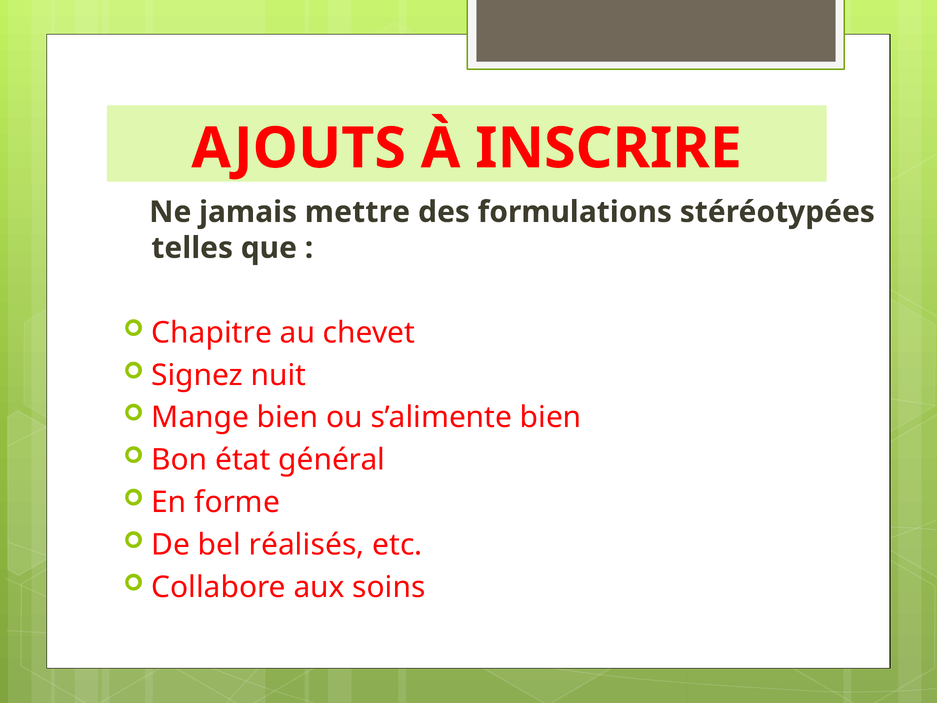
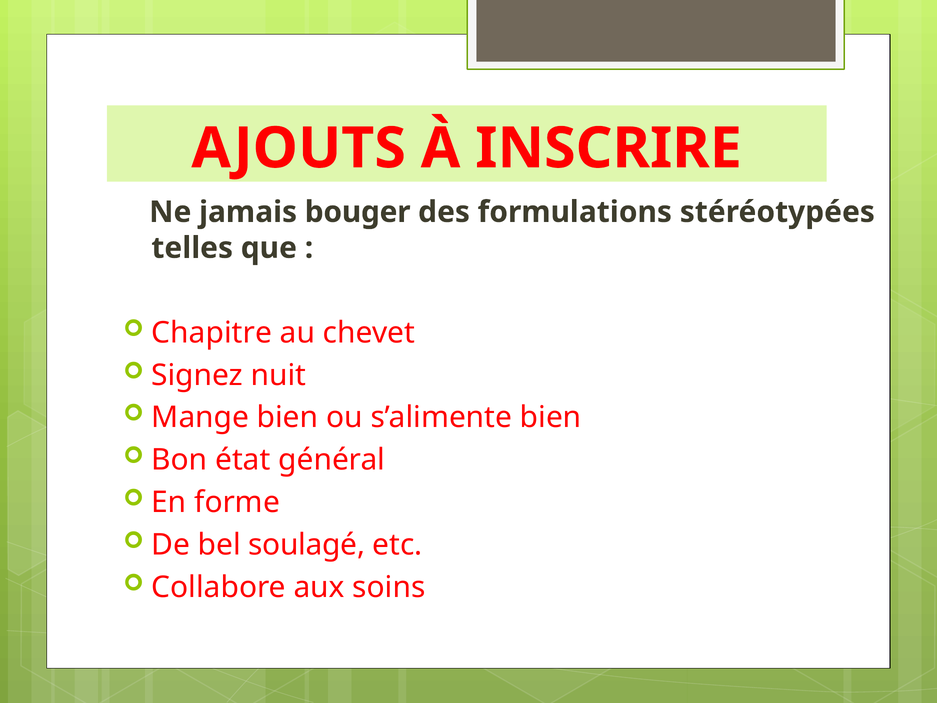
mettre: mettre -> bouger
réalisés: réalisés -> soulagé
